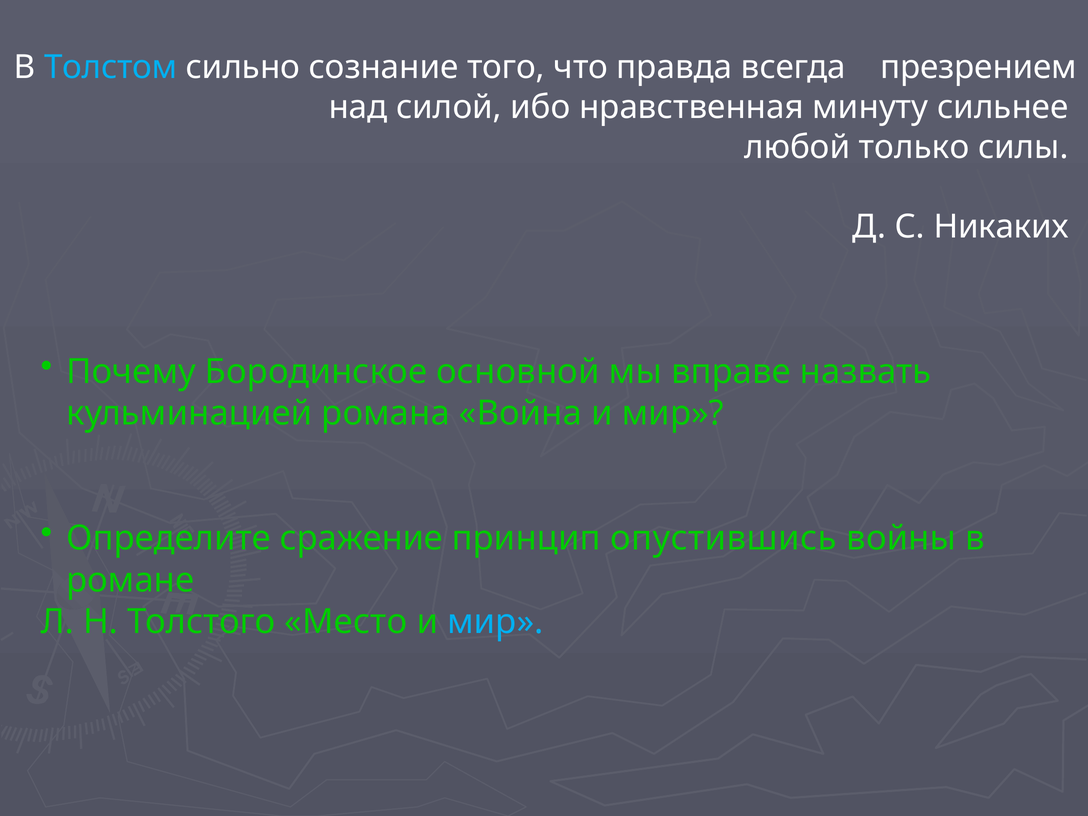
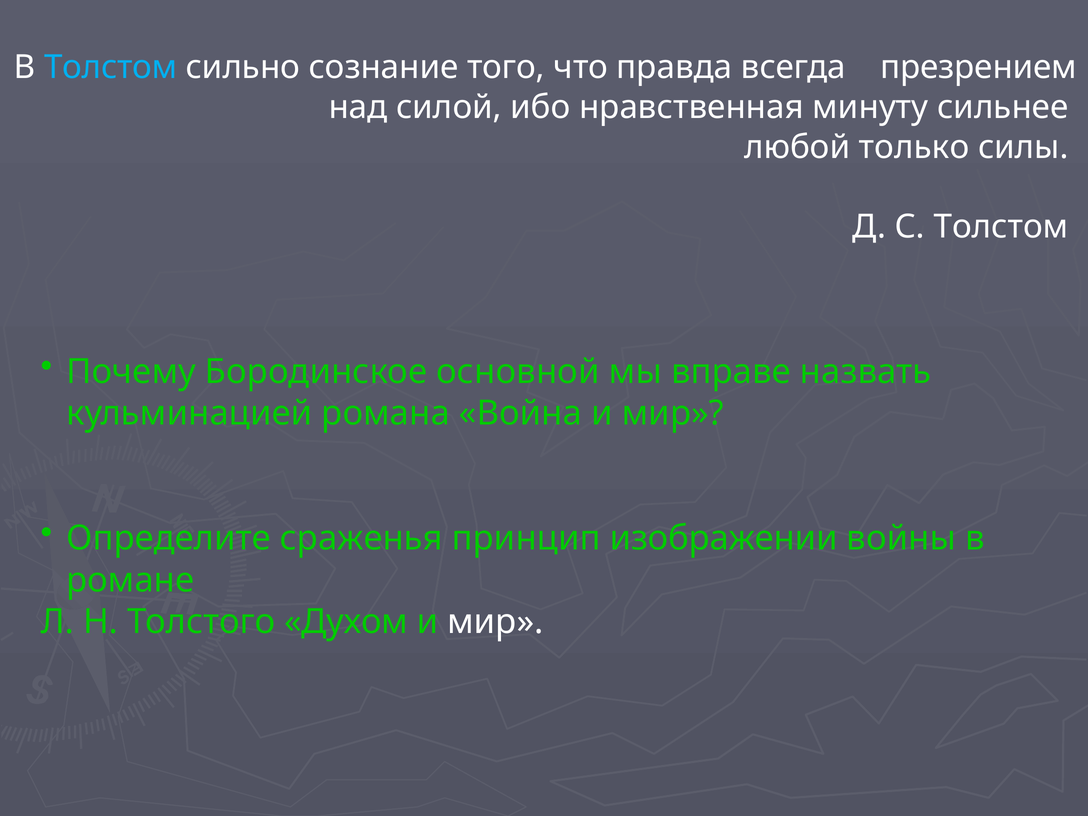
С Никаких: Никаких -> Толстом
сражение: сражение -> сраженья
опустившись: опустившись -> изображении
Место: Место -> Духом
мир at (495, 622) colour: light blue -> white
